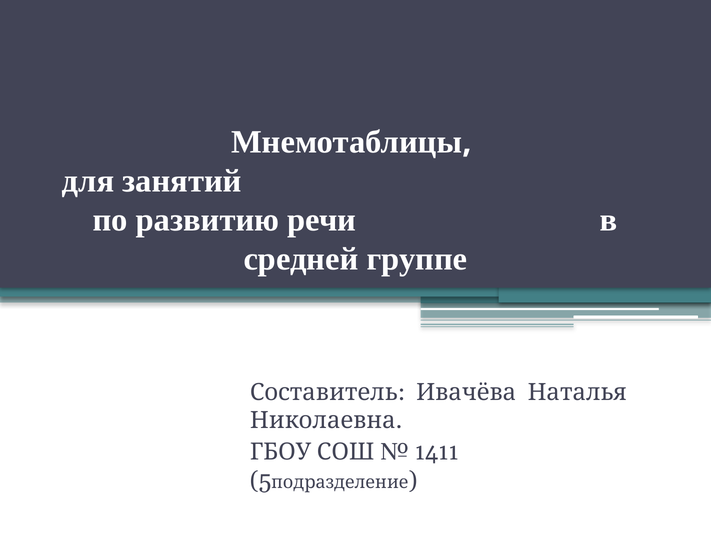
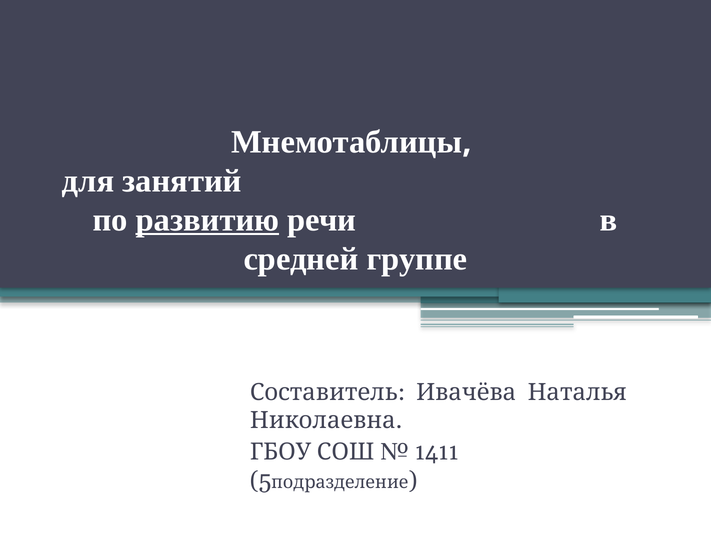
развитию underline: none -> present
